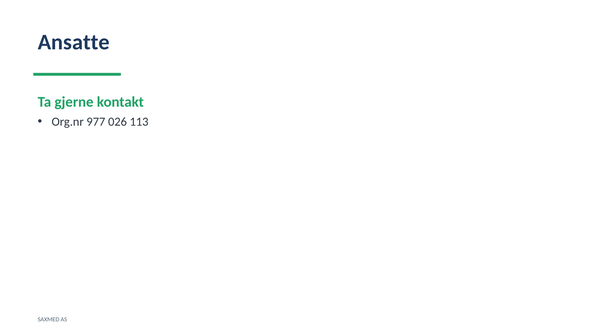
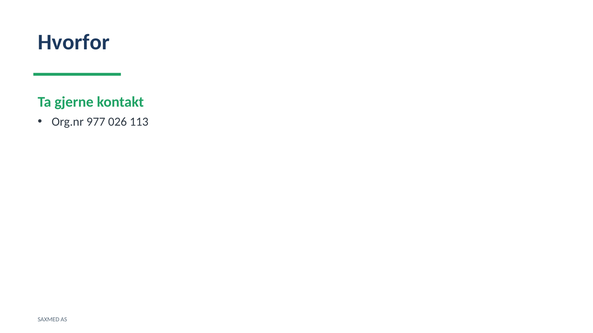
Ansatte: Ansatte -> Hvorfor
